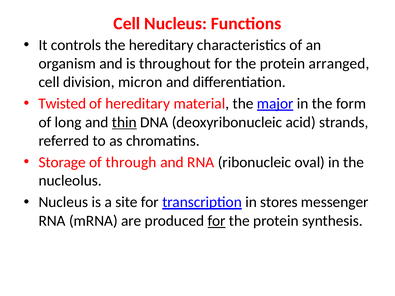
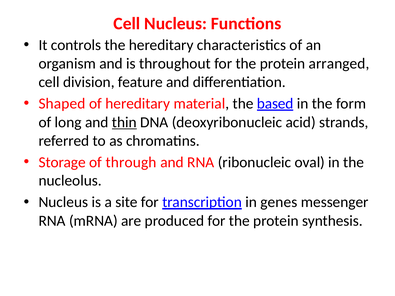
micron: micron -> feature
Twisted: Twisted -> Shaped
major: major -> based
stores: stores -> genes
for at (217, 221) underline: present -> none
